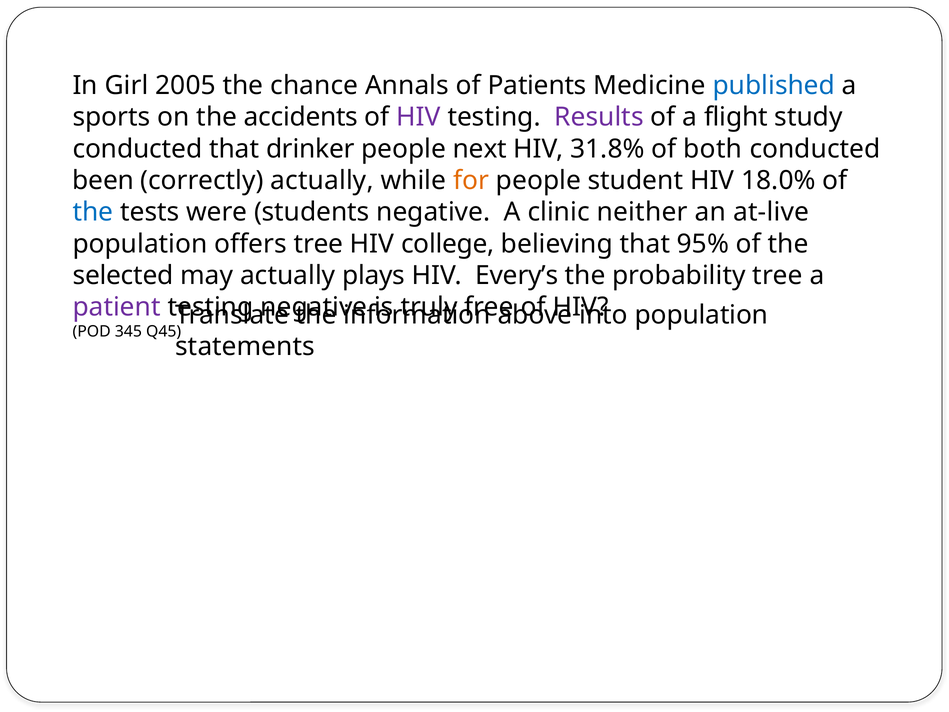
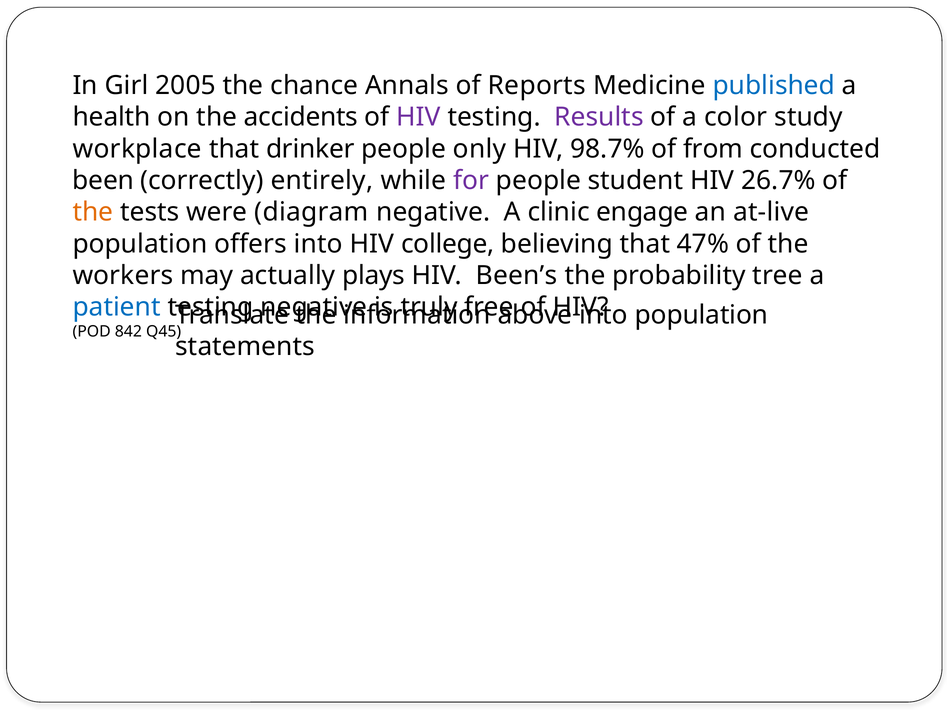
Patients: Patients -> Reports
sports: sports -> health
flight: flight -> color
conducted at (137, 149): conducted -> workplace
next: next -> only
31.8%: 31.8% -> 98.7%
both: both -> from
correctly actually: actually -> entirely
for colour: orange -> purple
18.0%: 18.0% -> 26.7%
the at (93, 212) colour: blue -> orange
students: students -> diagram
neither: neither -> engage
offers tree: tree -> into
95%: 95% -> 47%
selected: selected -> workers
Every’s: Every’s -> Been’s
patient colour: purple -> blue
345: 345 -> 842
